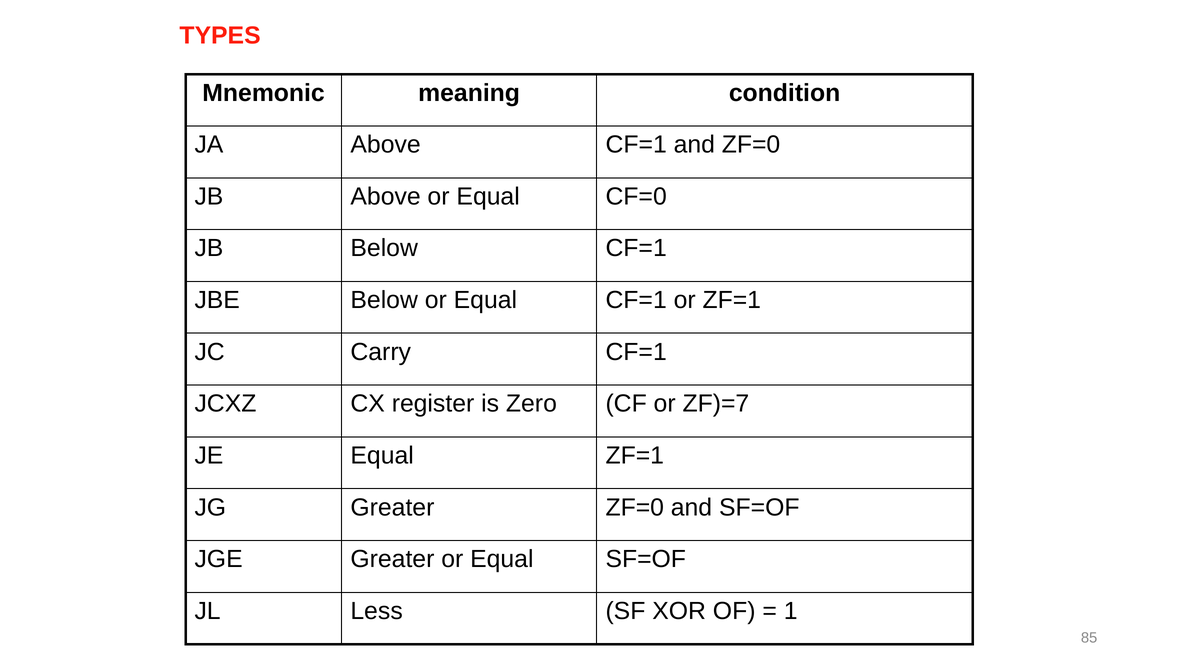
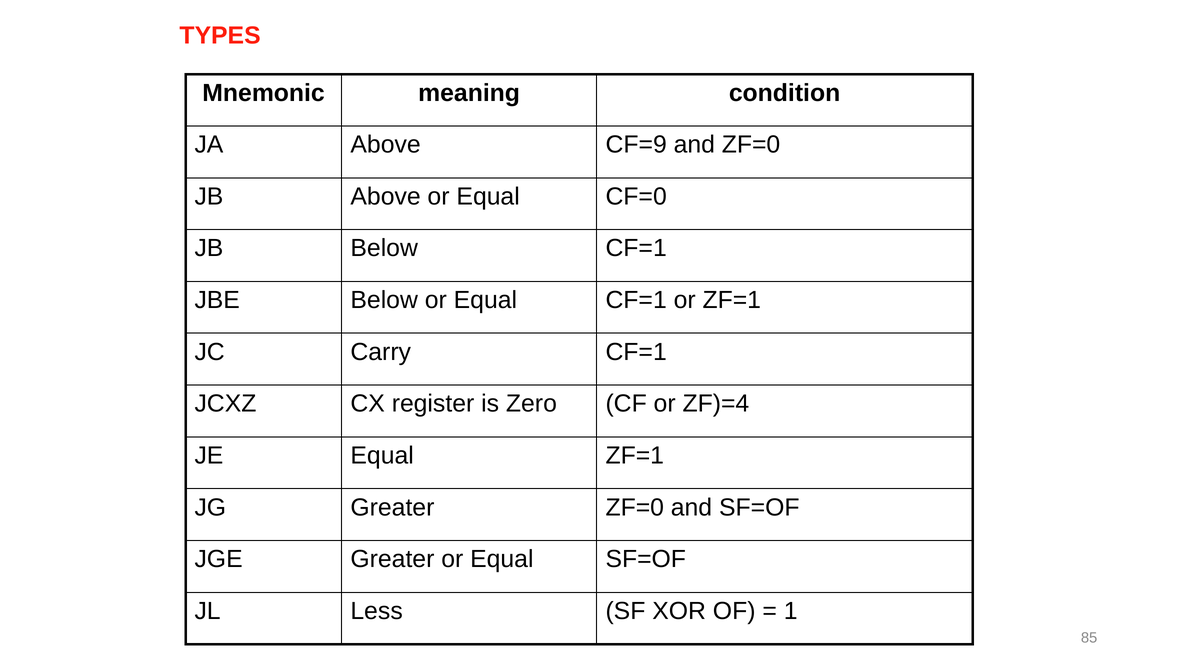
Above CF=1: CF=1 -> CF=9
ZF)=7: ZF)=7 -> ZF)=4
